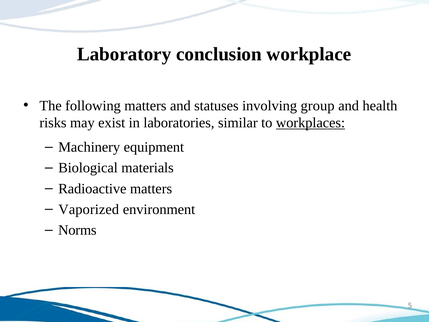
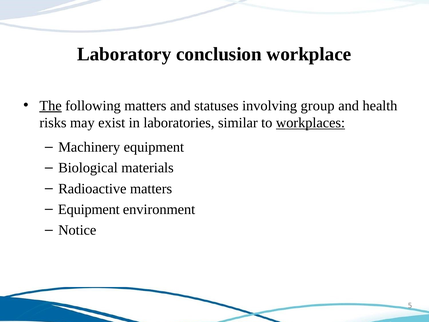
The underline: none -> present
Vaporized at (89, 209): Vaporized -> Equipment
Norms: Norms -> Notice
